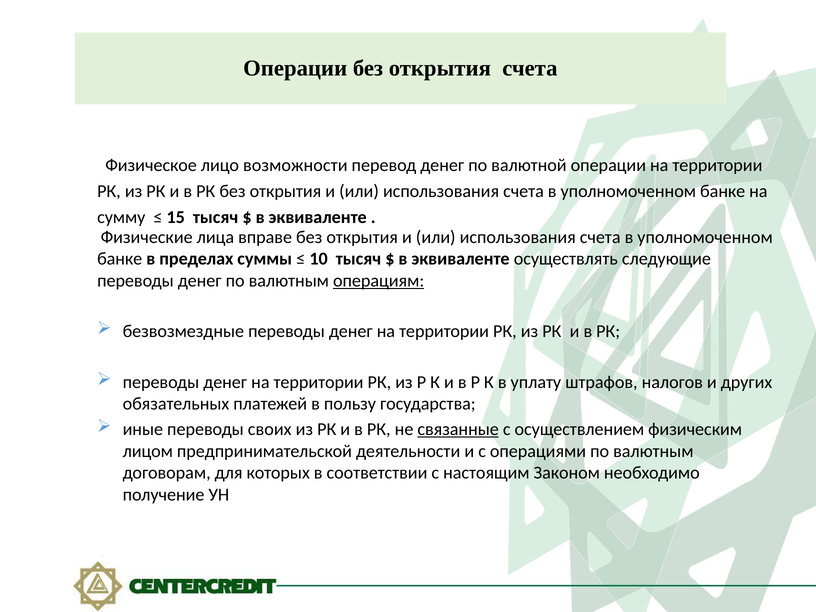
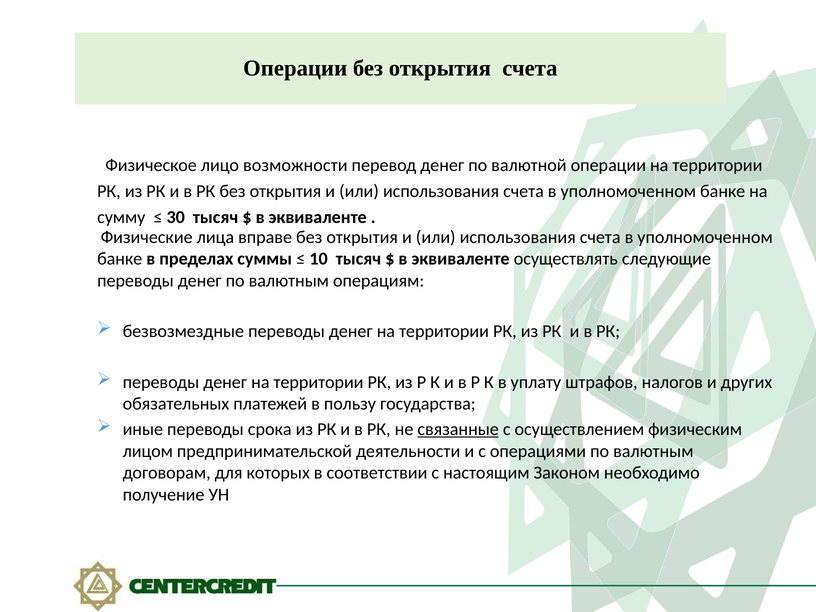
15: 15 -> 30
операциям underline: present -> none
своих: своих -> срока
